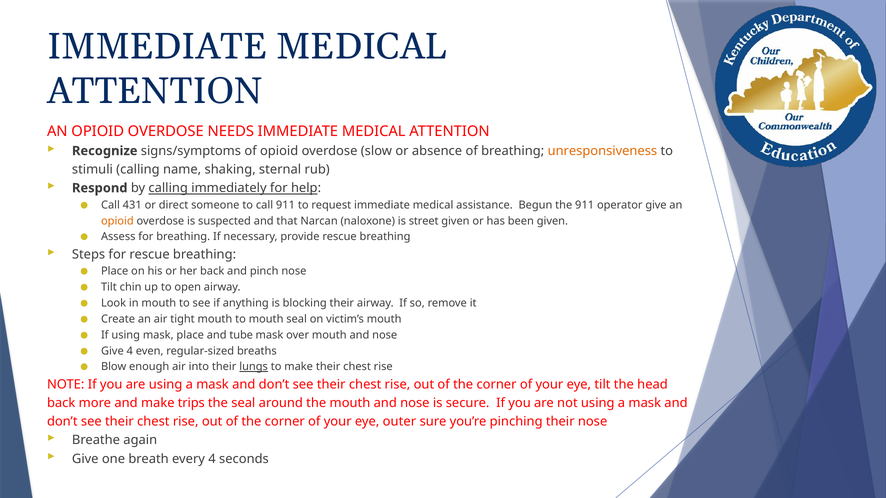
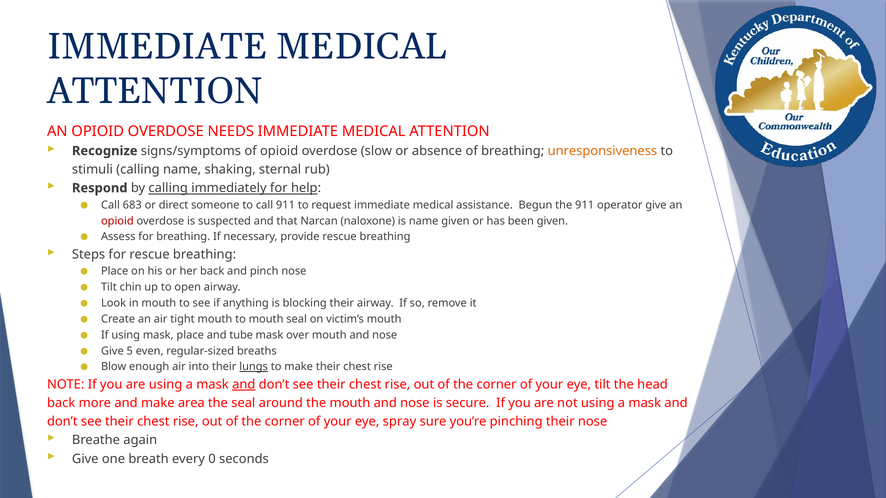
431: 431 -> 683
opioid at (117, 221) colour: orange -> red
is street: street -> name
Give 4: 4 -> 5
and at (244, 385) underline: none -> present
trips: trips -> area
outer: outer -> spray
every 4: 4 -> 0
